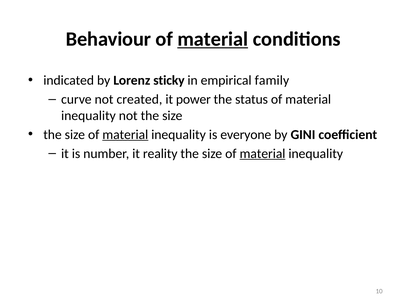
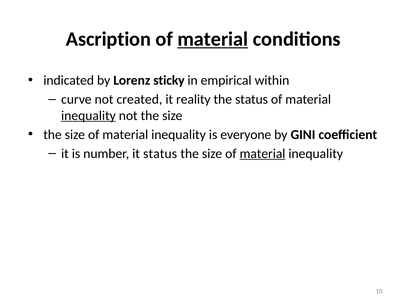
Behaviour: Behaviour -> Ascription
family: family -> within
power: power -> reality
inequality at (88, 116) underline: none -> present
material at (125, 135) underline: present -> none
it reality: reality -> status
